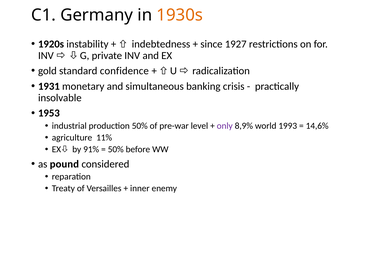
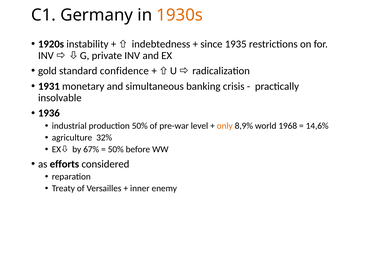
1927: 1927 -> 1935
1953: 1953 -> 1936
only colour: purple -> orange
1993: 1993 -> 1968
11%: 11% -> 32%
91%: 91% -> 67%
pound: pound -> efforts
